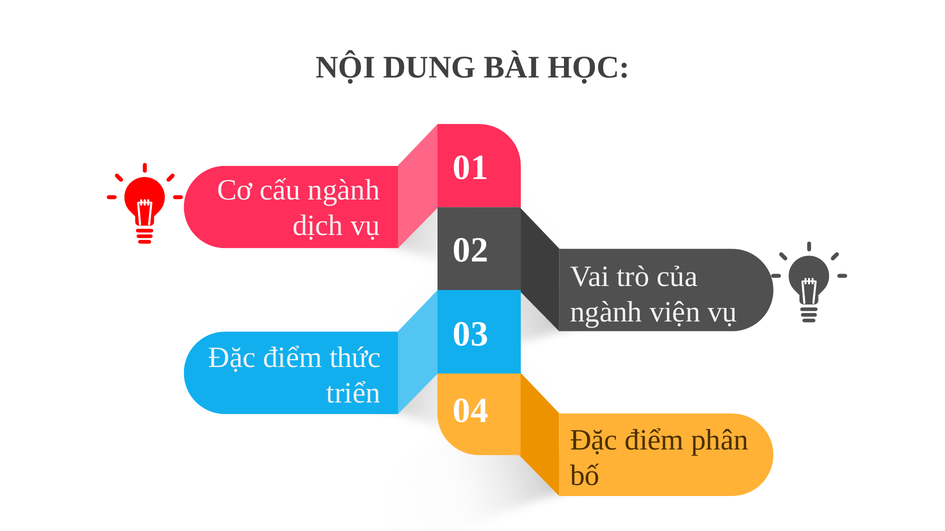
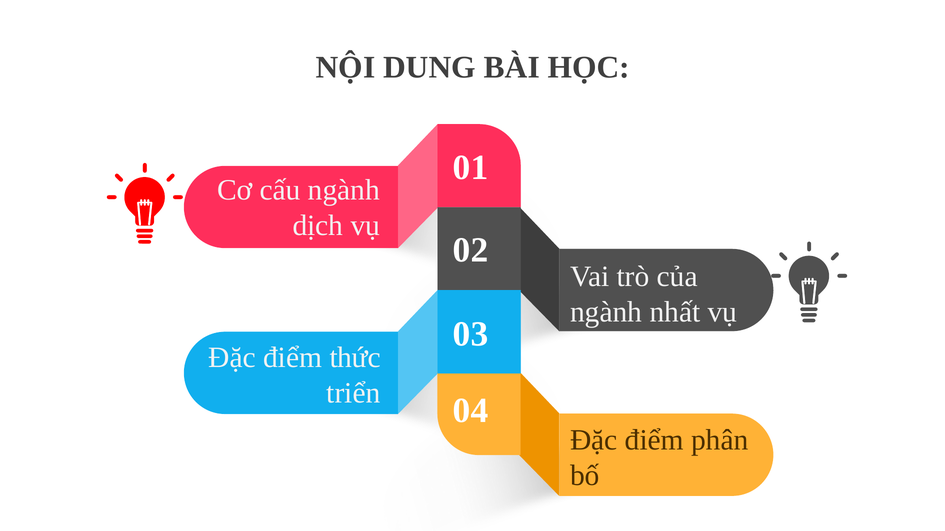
viện: viện -> nhất
